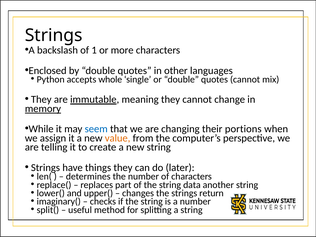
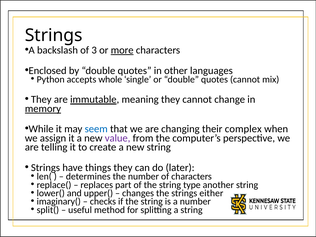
1: 1 -> 3
more underline: none -> present
portions: portions -> complex
value colour: orange -> purple
data: data -> type
return: return -> either
